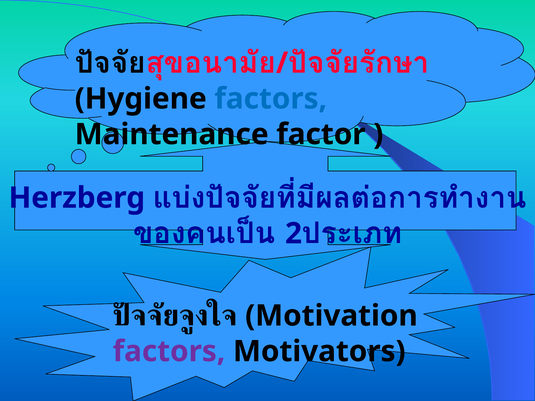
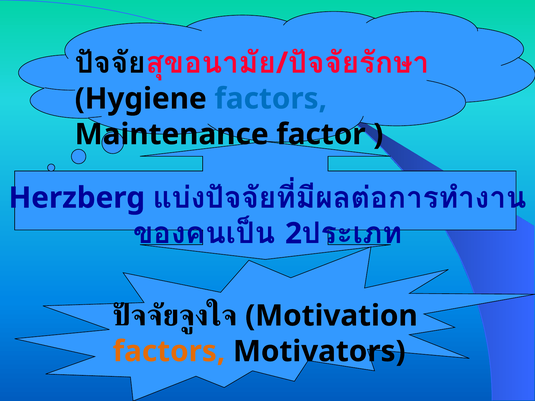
factors at (169, 352) colour: purple -> orange
